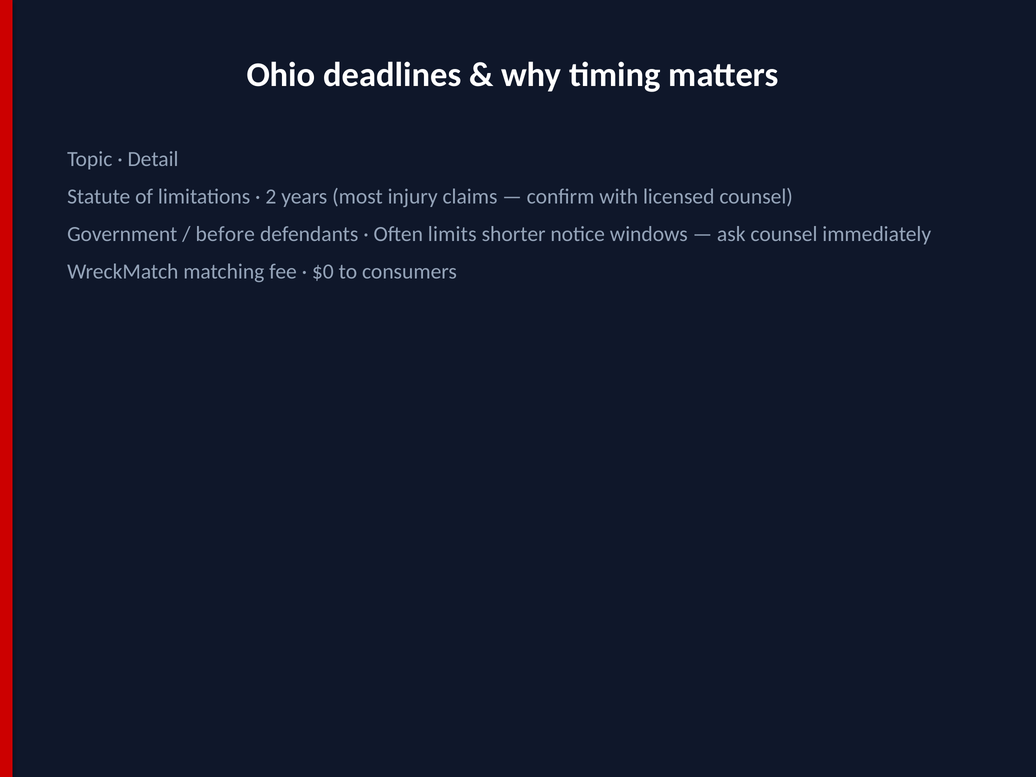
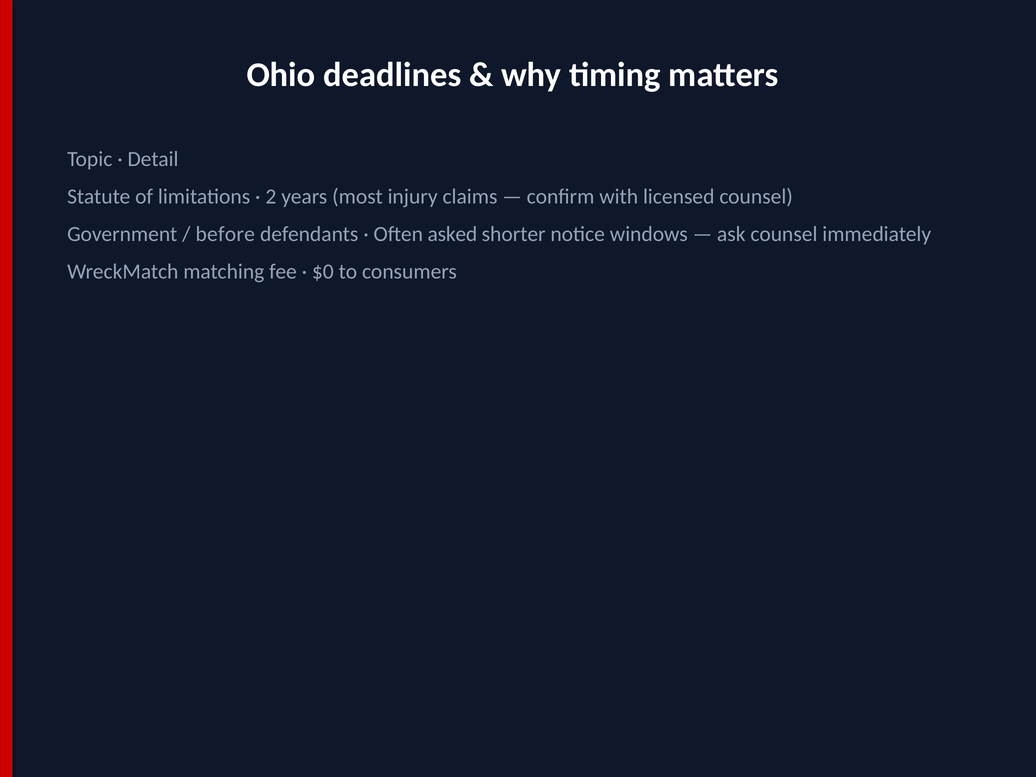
limits: limits -> asked
